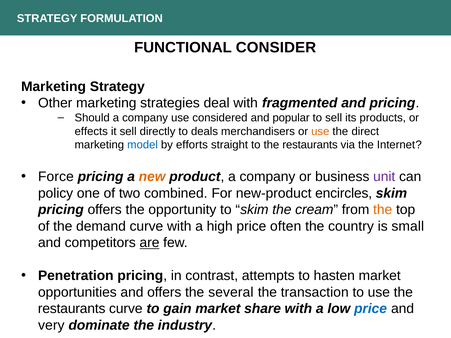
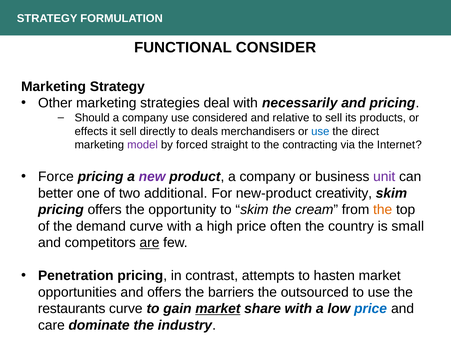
fragmented: fragmented -> necessarily
popular: popular -> relative
use at (320, 131) colour: orange -> blue
model colour: blue -> purple
efforts: efforts -> forced
to the restaurants: restaurants -> contracting
new colour: orange -> purple
policy: policy -> better
combined: combined -> additional
encircles: encircles -> creativity
several: several -> barriers
transaction: transaction -> outsourced
market at (218, 309) underline: none -> present
very: very -> care
